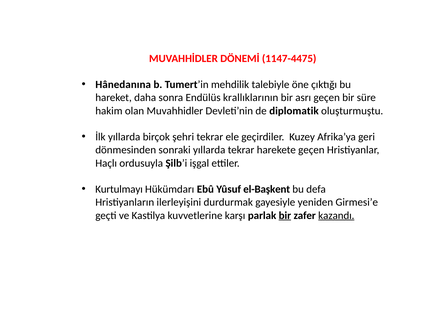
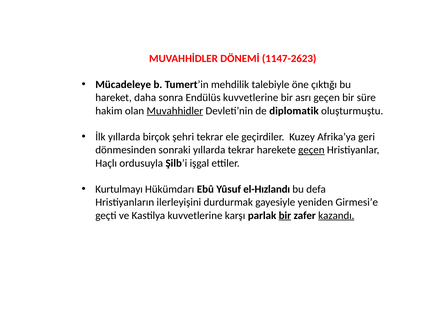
1147-4475: 1147-4475 -> 1147-2623
Hânedanına: Hânedanına -> Mücadeleye
Endülüs krallıklarının: krallıklarının -> kuvvetlerine
Muvahhidler underline: none -> present
geçen at (311, 150) underline: none -> present
el-Başkent: el-Başkent -> el-Hızlandı
